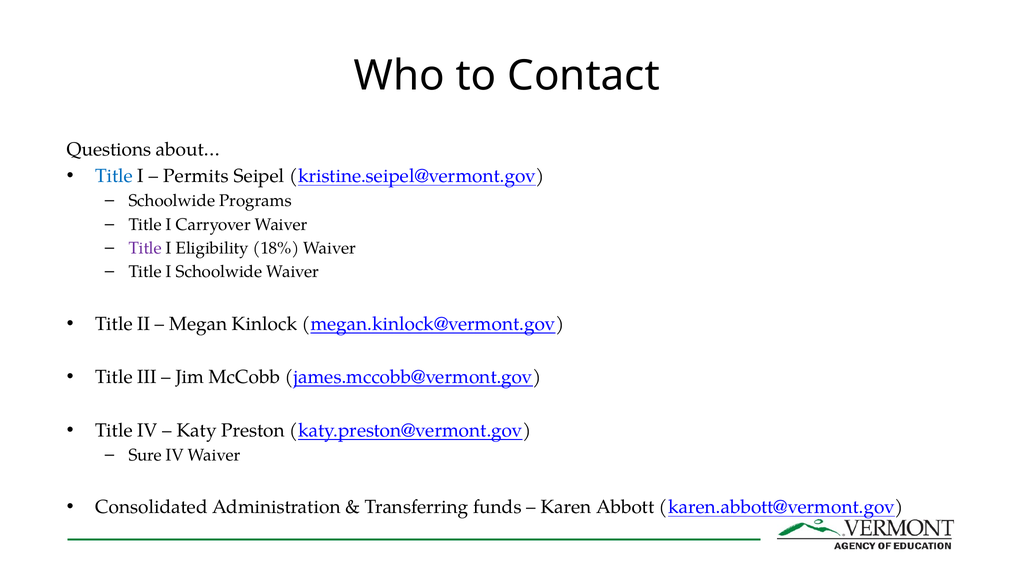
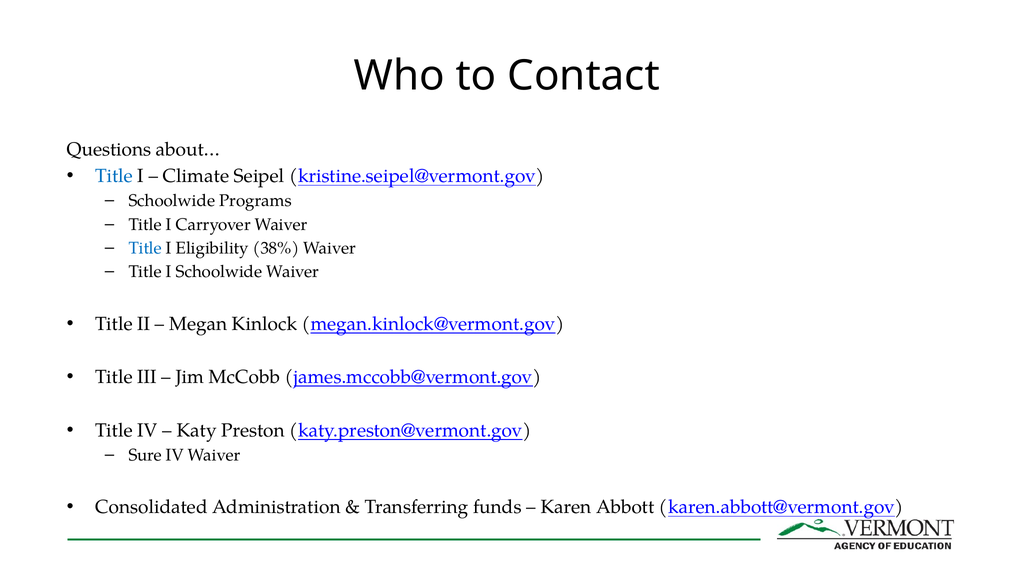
Permits: Permits -> Climate
Title at (145, 248) colour: purple -> blue
18%: 18% -> 38%
